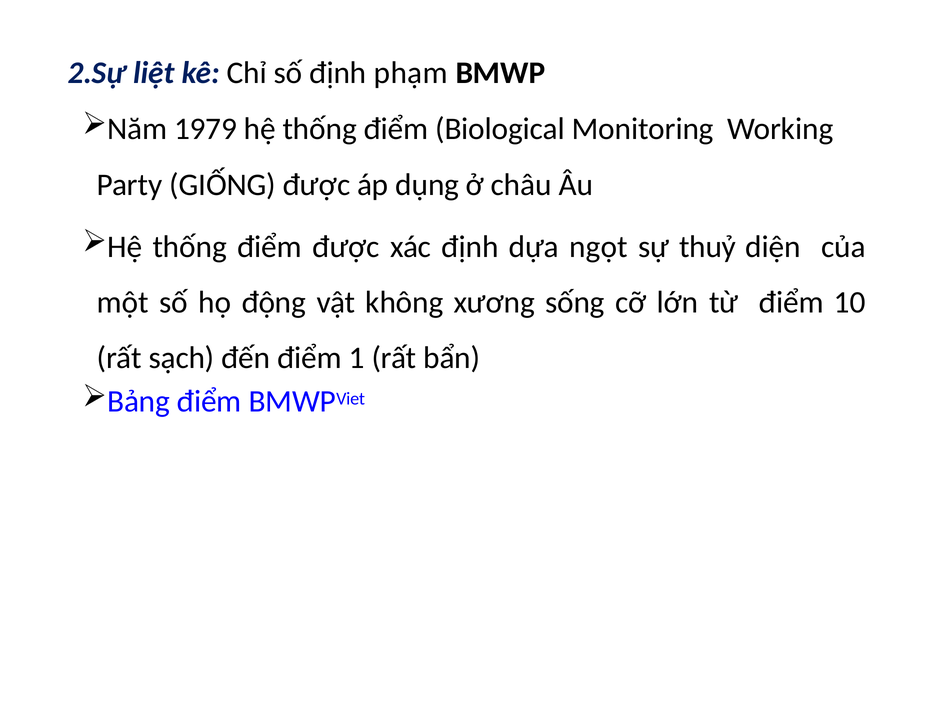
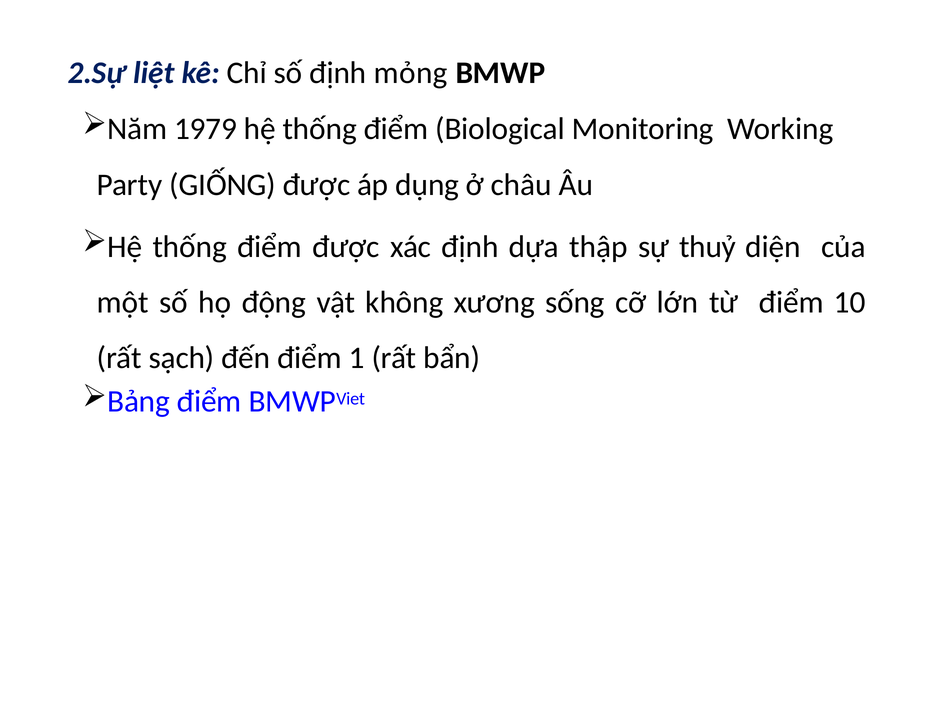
phạm: phạm -> mỏng
ngọt: ngọt -> thập
